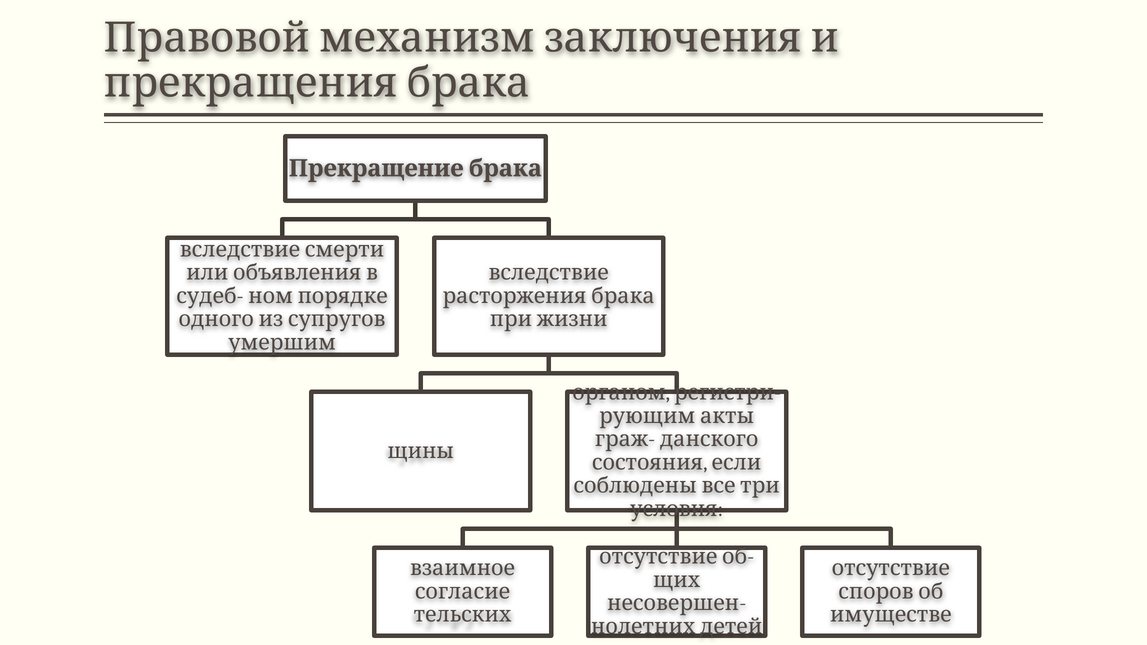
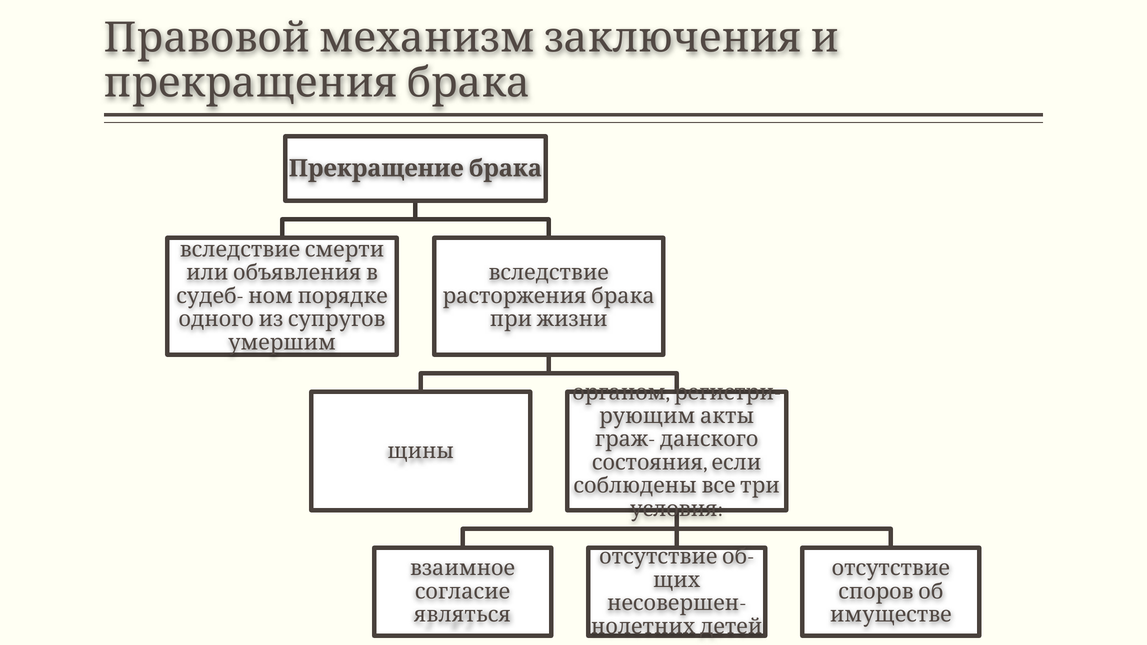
тельских: тельских -> являться
